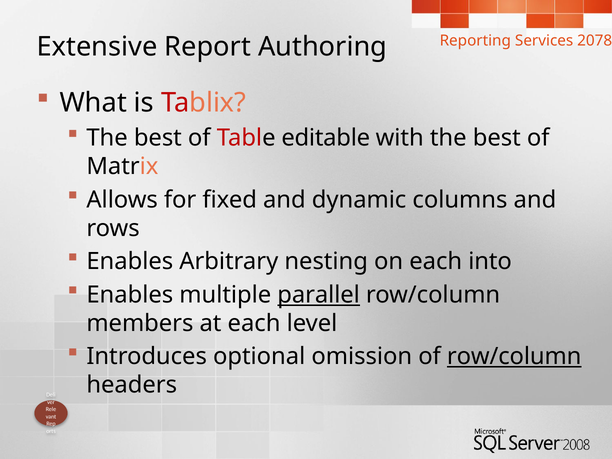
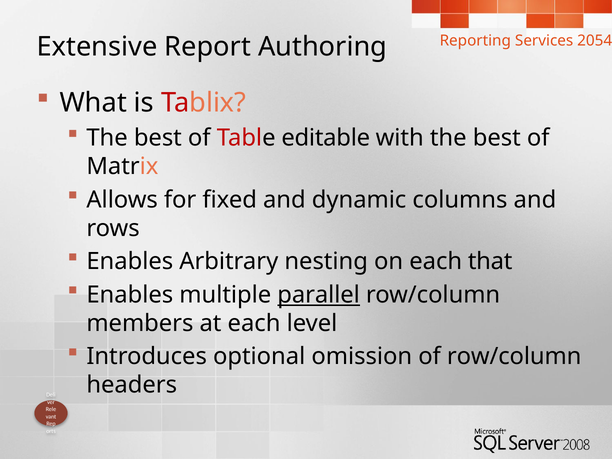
2078: 2078 -> 2054
into: into -> that
row/column at (514, 357) underline: present -> none
